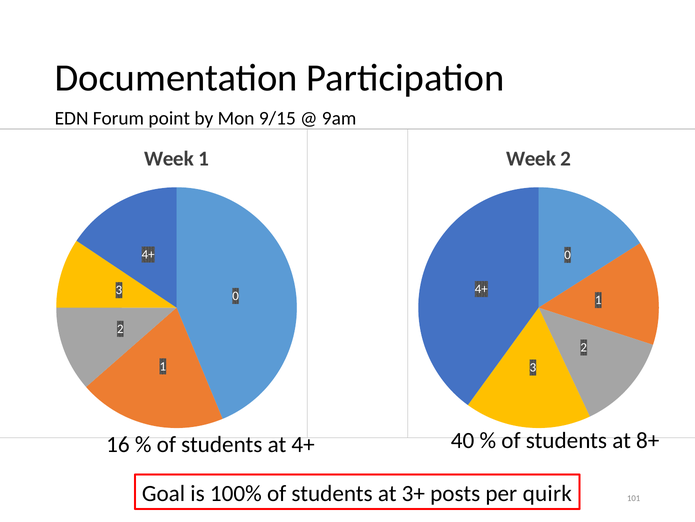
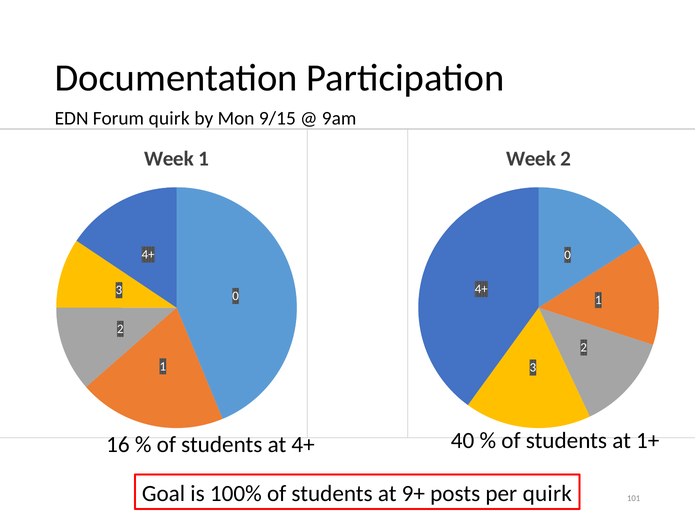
Forum point: point -> quirk
8+: 8+ -> 1+
3+: 3+ -> 9+
